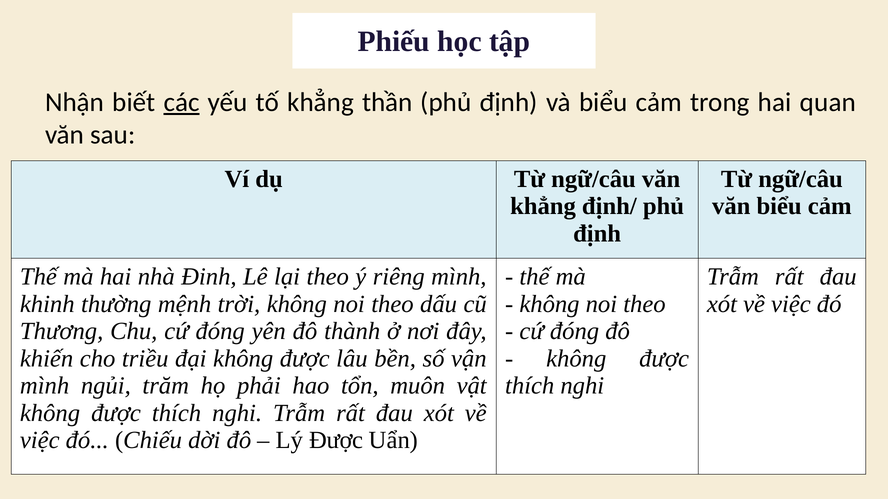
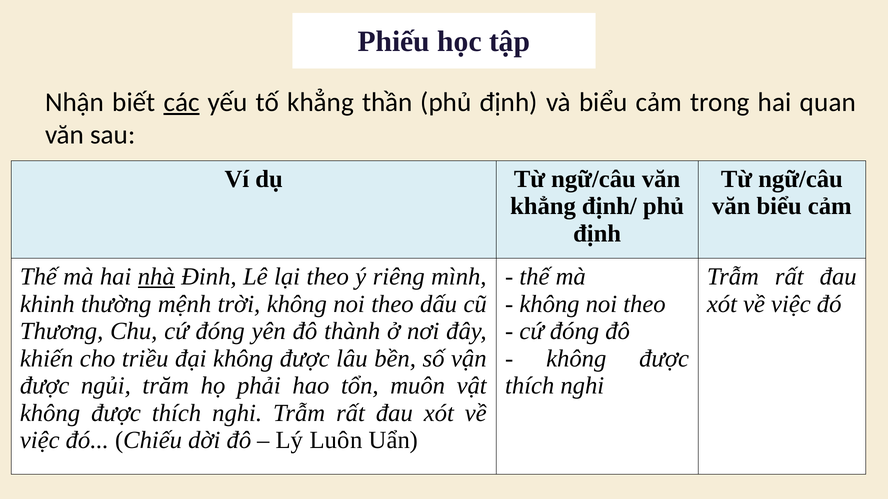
nhà underline: none -> present
mình at (45, 386): mình -> được
Lý Được: Được -> Luôn
